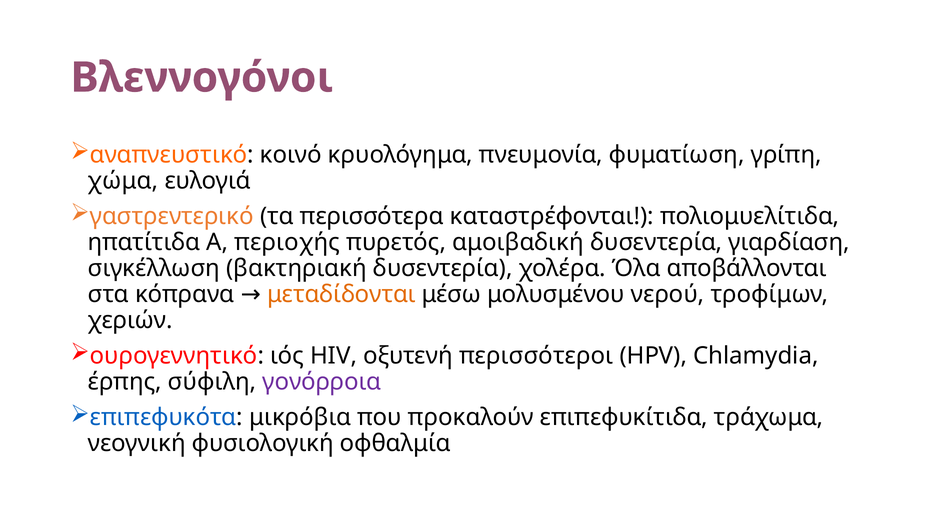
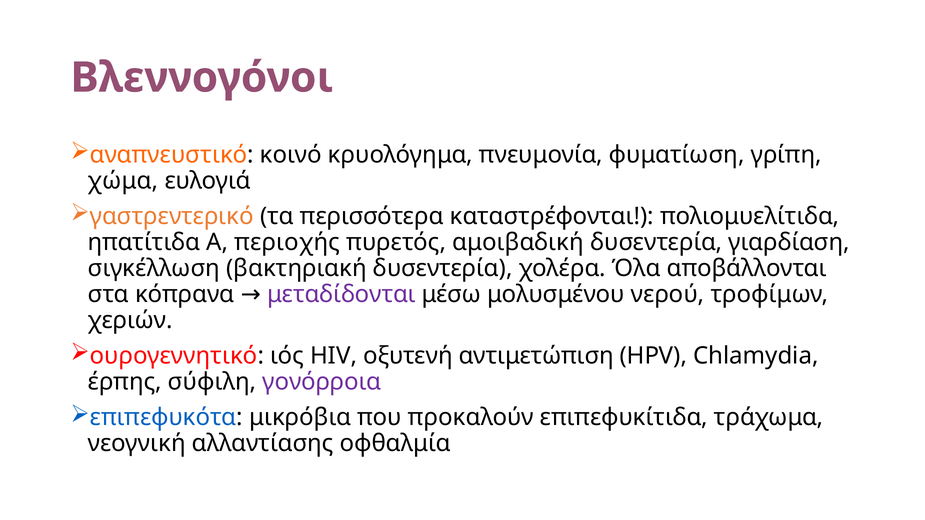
μεταδίδονται colour: orange -> purple
περισσότεροι: περισσότεροι -> αντιμετώπιση
φυσιολογική: φυσιολογική -> αλλαντίασης
